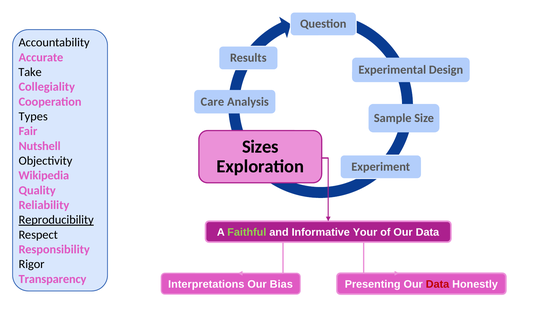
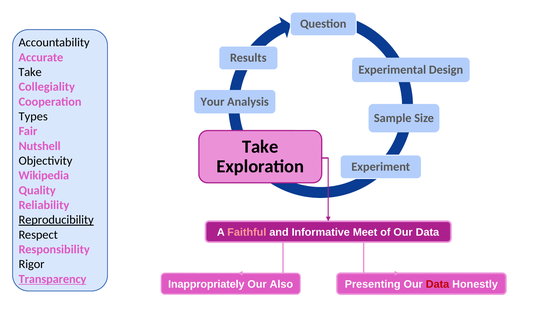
Care: Care -> Your
Sizes at (260, 147): Sizes -> Take
Faithful colour: light green -> pink
Your: Your -> Meet
Transparency underline: none -> present
Interpretations: Interpretations -> Inappropriately
Bias: Bias -> Also
